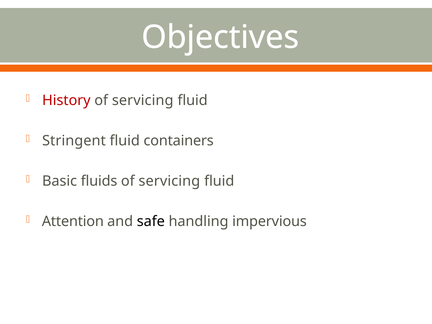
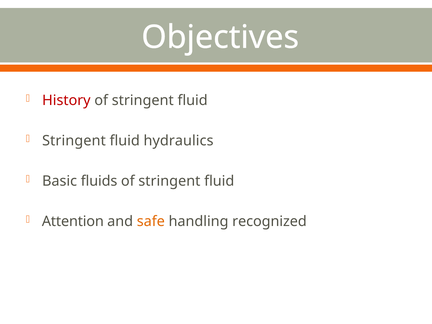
servicing at (143, 100): servicing -> stringent
containers: containers -> hydraulics
servicing at (169, 181): servicing -> stringent
safe colour: black -> orange
impervious: impervious -> recognized
